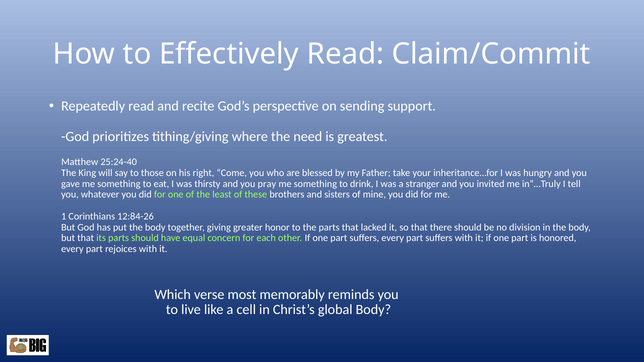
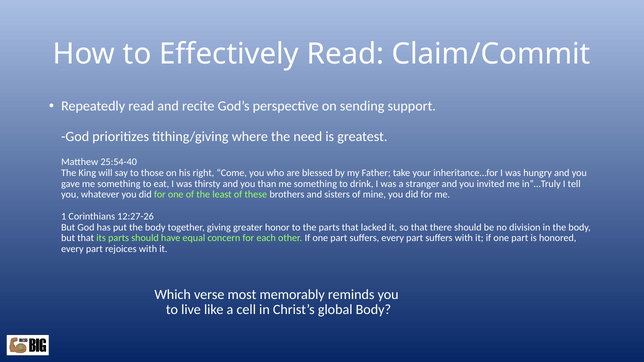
25:24-40: 25:24-40 -> 25:54-40
pray: pray -> than
12:84-26: 12:84-26 -> 12:27-26
